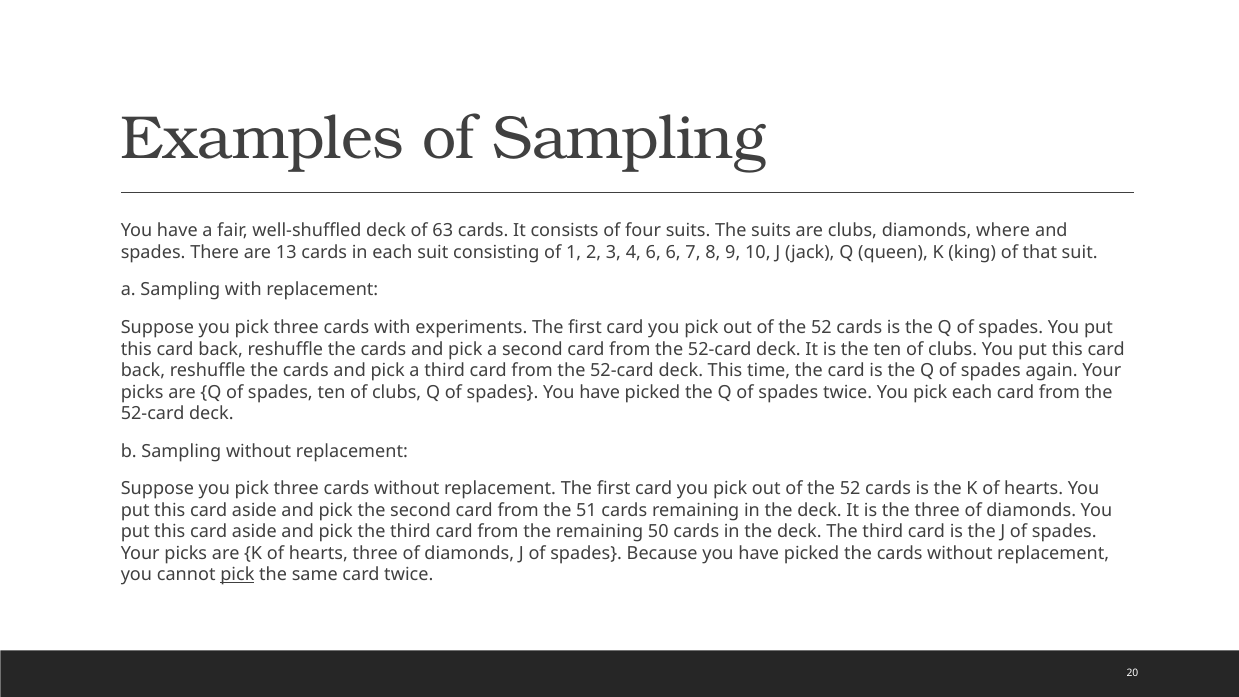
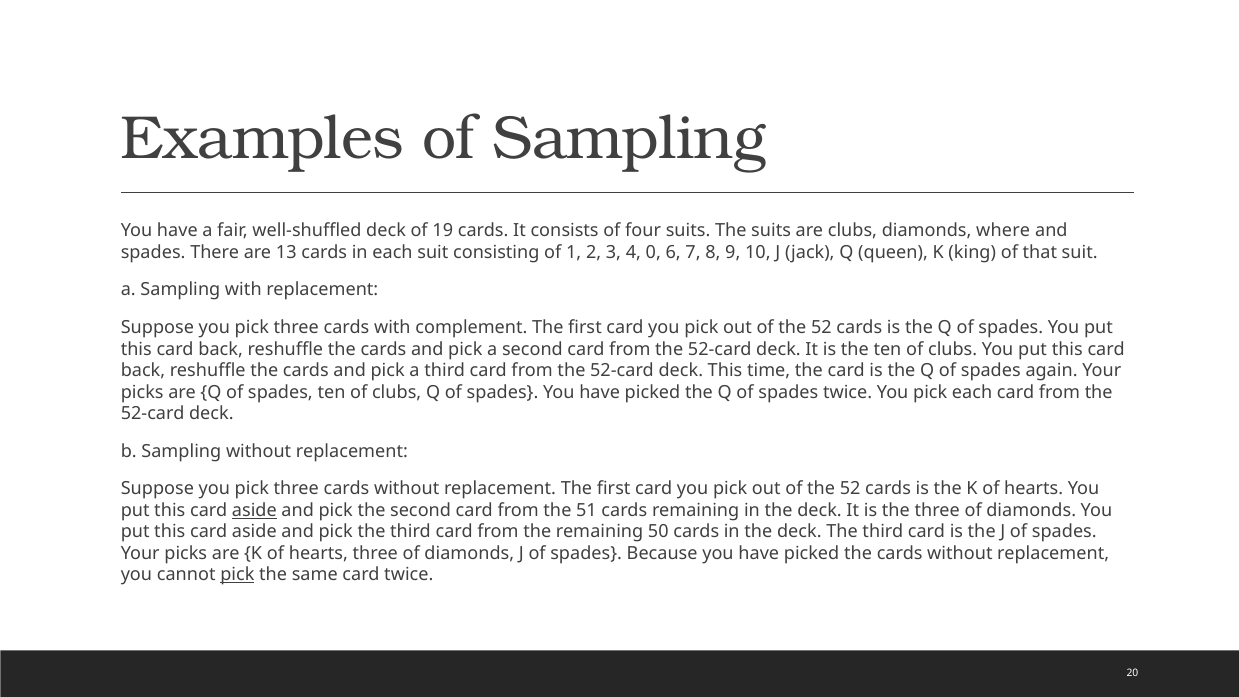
63: 63 -> 19
4 6: 6 -> 0
experiments: experiments -> complement
aside at (254, 510) underline: none -> present
